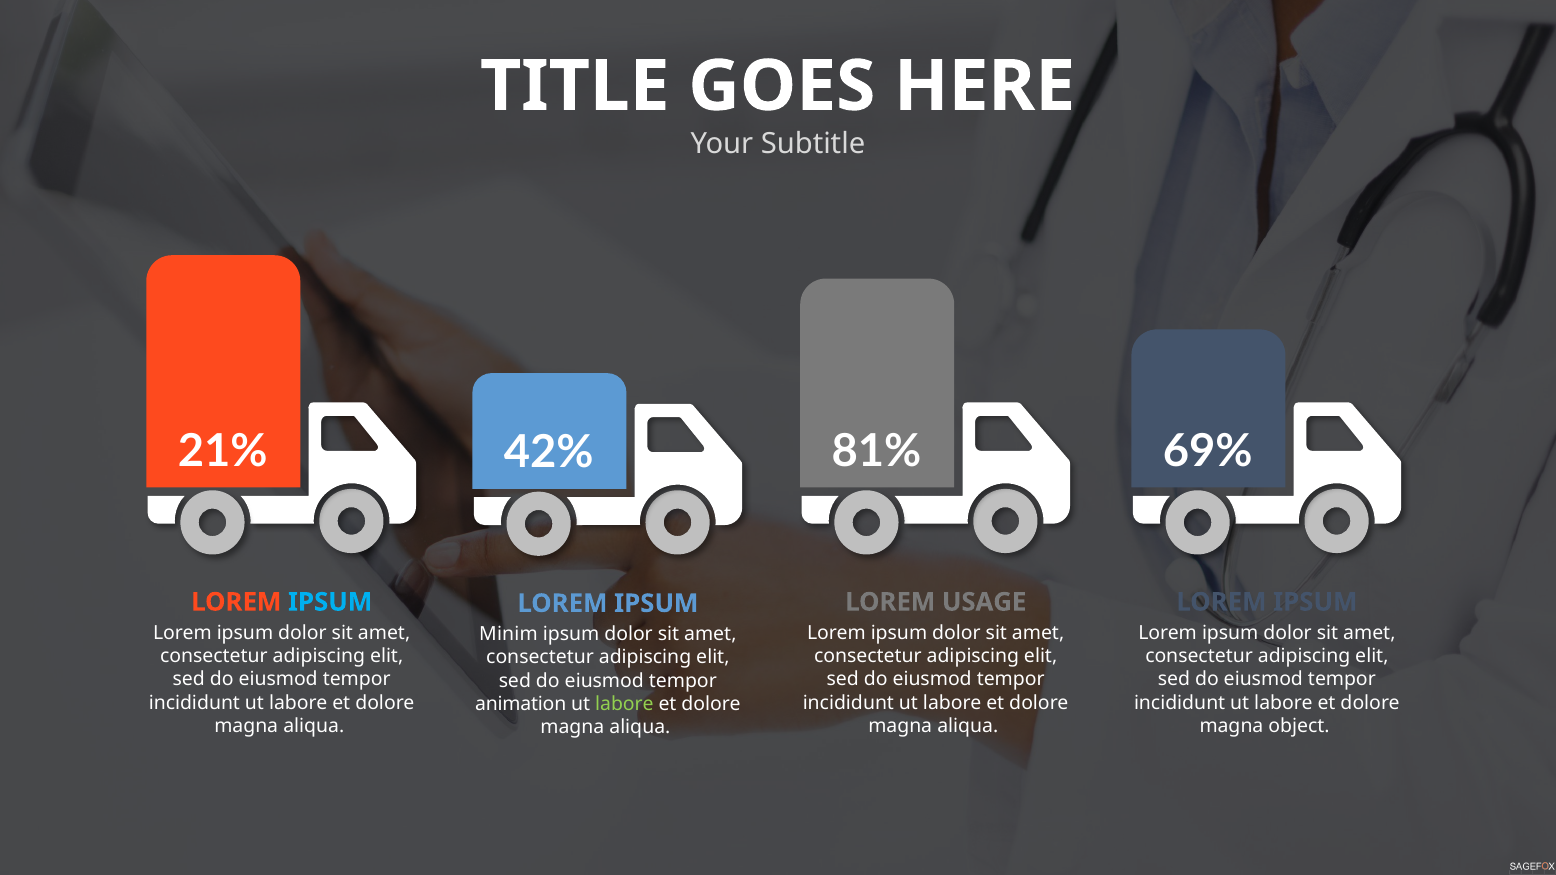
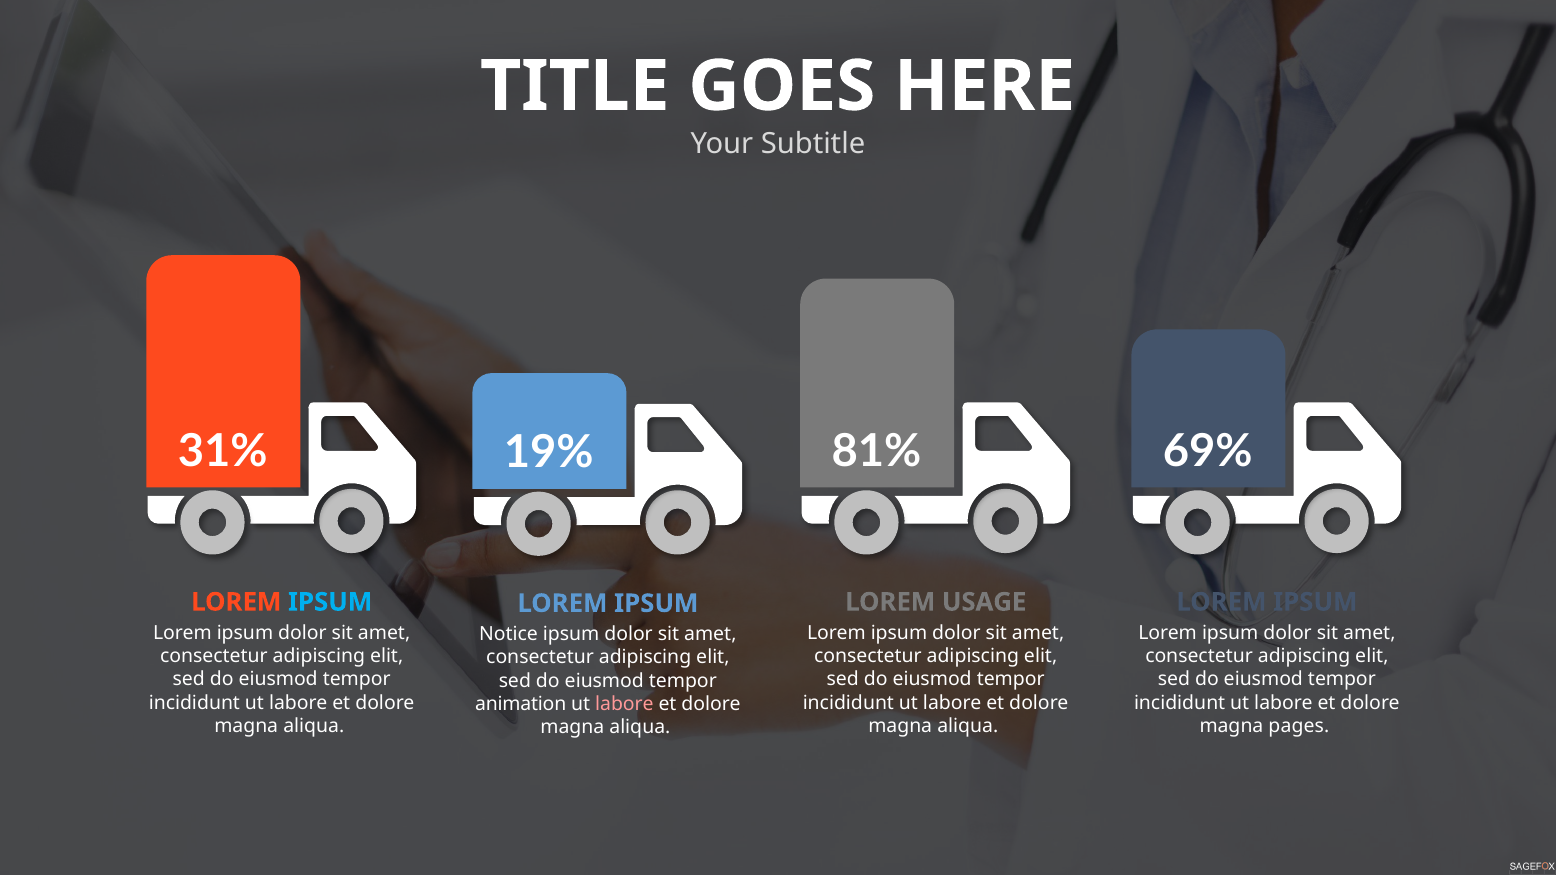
21%: 21% -> 31%
42%: 42% -> 19%
Minim: Minim -> Notice
labore at (624, 704) colour: light green -> pink
object: object -> pages
